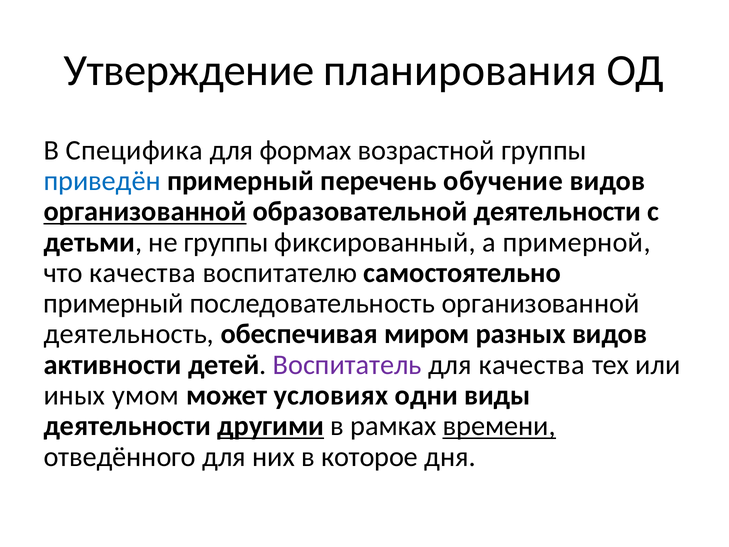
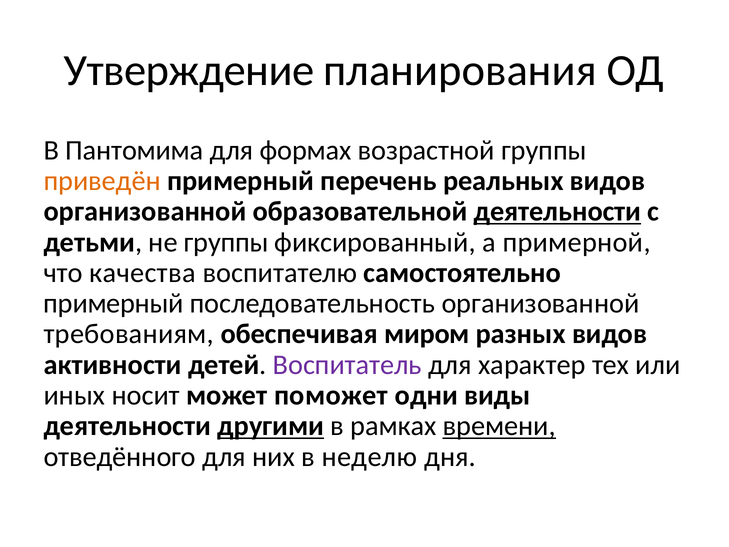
Специфика: Специфика -> Пантомима
приведён colour: blue -> orange
обучение: обучение -> реальных
организованной at (145, 211) underline: present -> none
деятельности at (557, 211) underline: none -> present
деятельность: деятельность -> требованиям
для качества: качества -> характер
умом: умом -> носит
условиях: условиях -> поможет
которое: которое -> неделю
